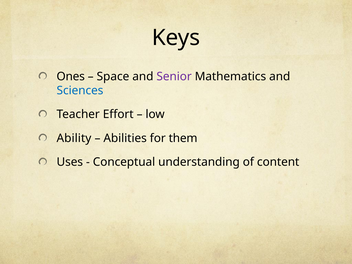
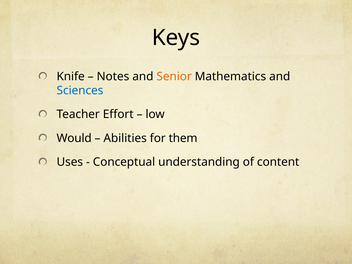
Ones: Ones -> Knife
Space: Space -> Notes
Senior colour: purple -> orange
Ability: Ability -> Would
